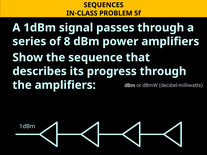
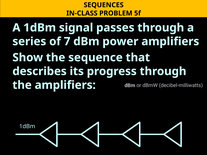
8: 8 -> 7
